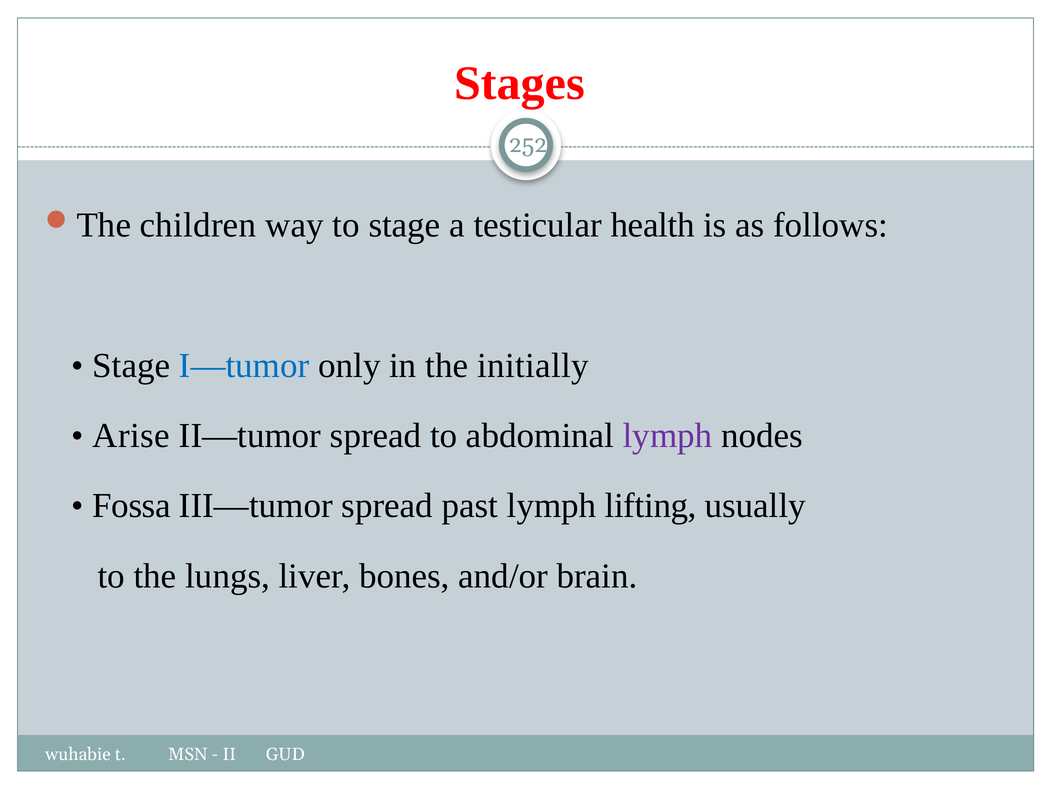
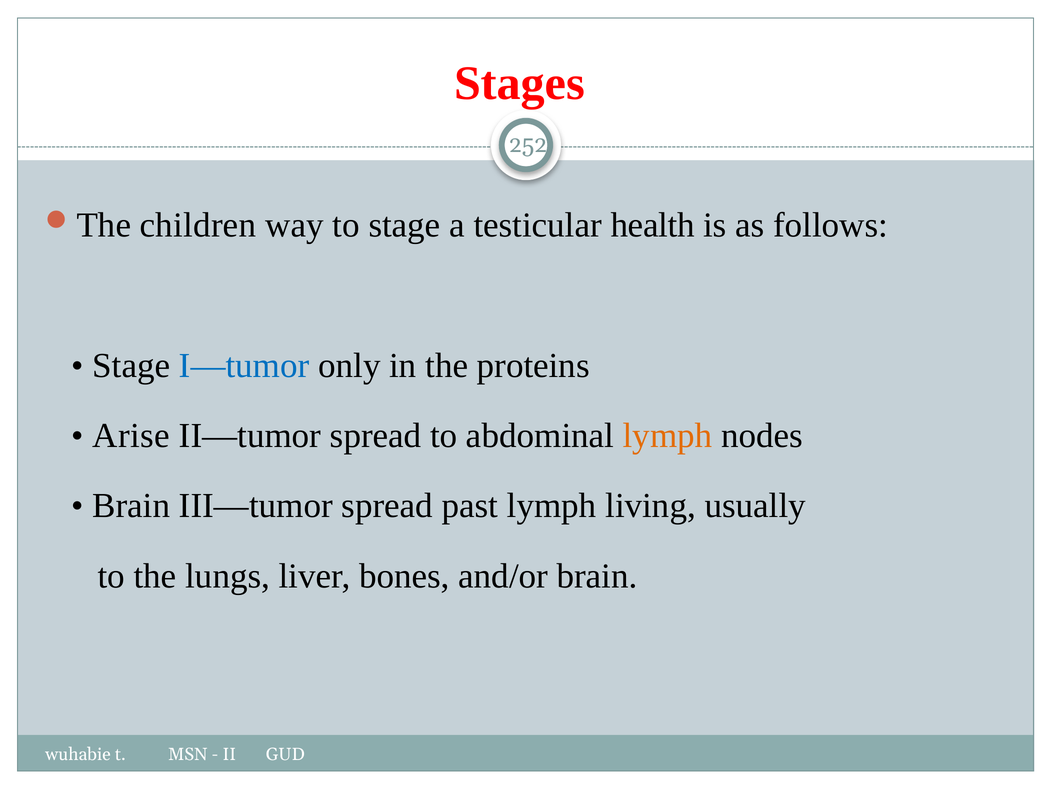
initially: initially -> proteins
lymph at (668, 436) colour: purple -> orange
Fossa at (131, 506): Fossa -> Brain
lifting: lifting -> living
